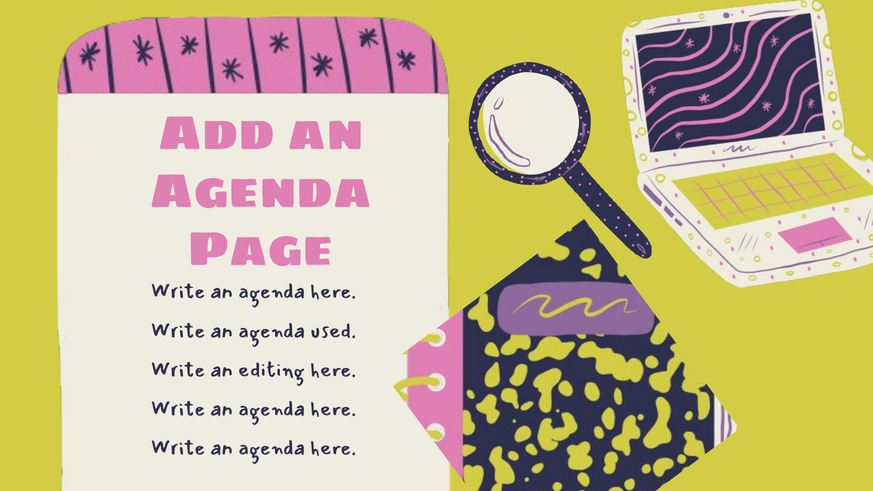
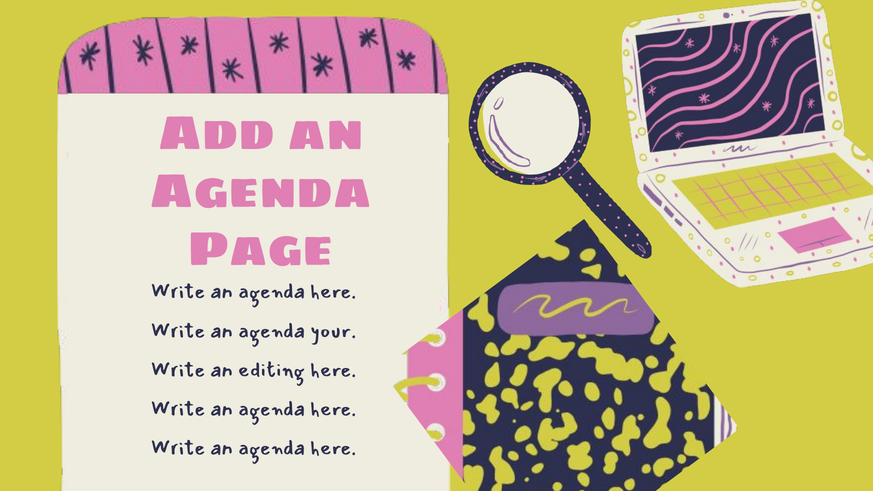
used: used -> your
